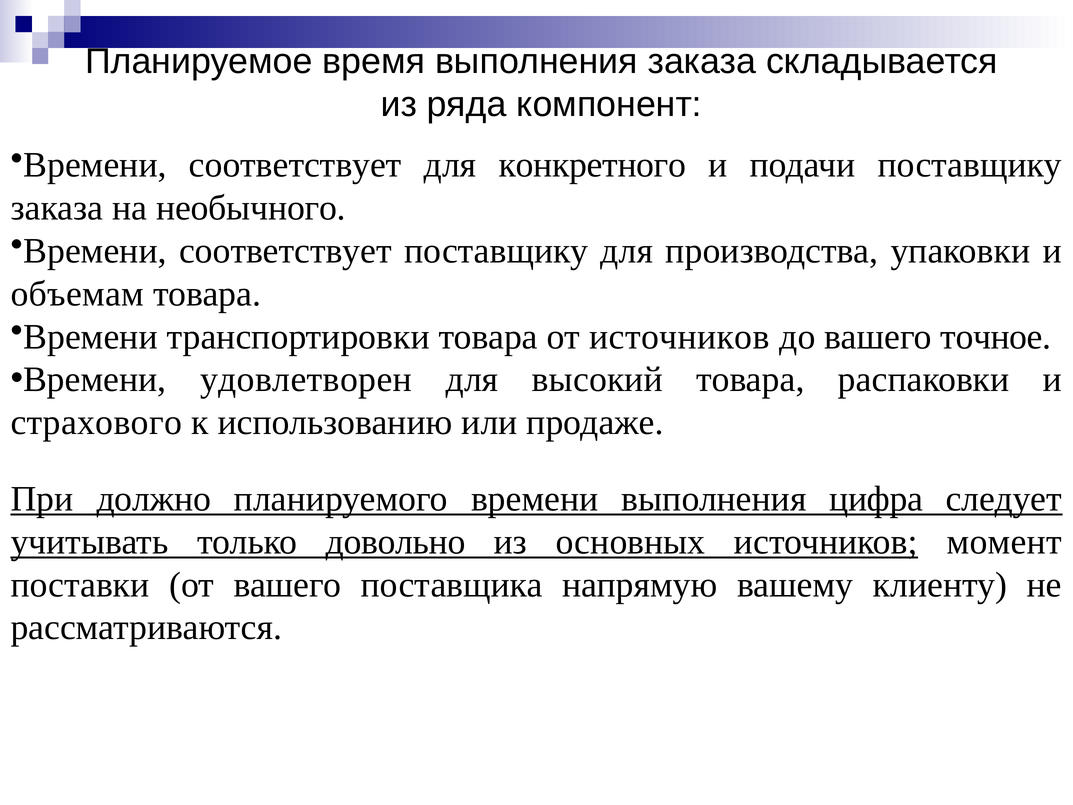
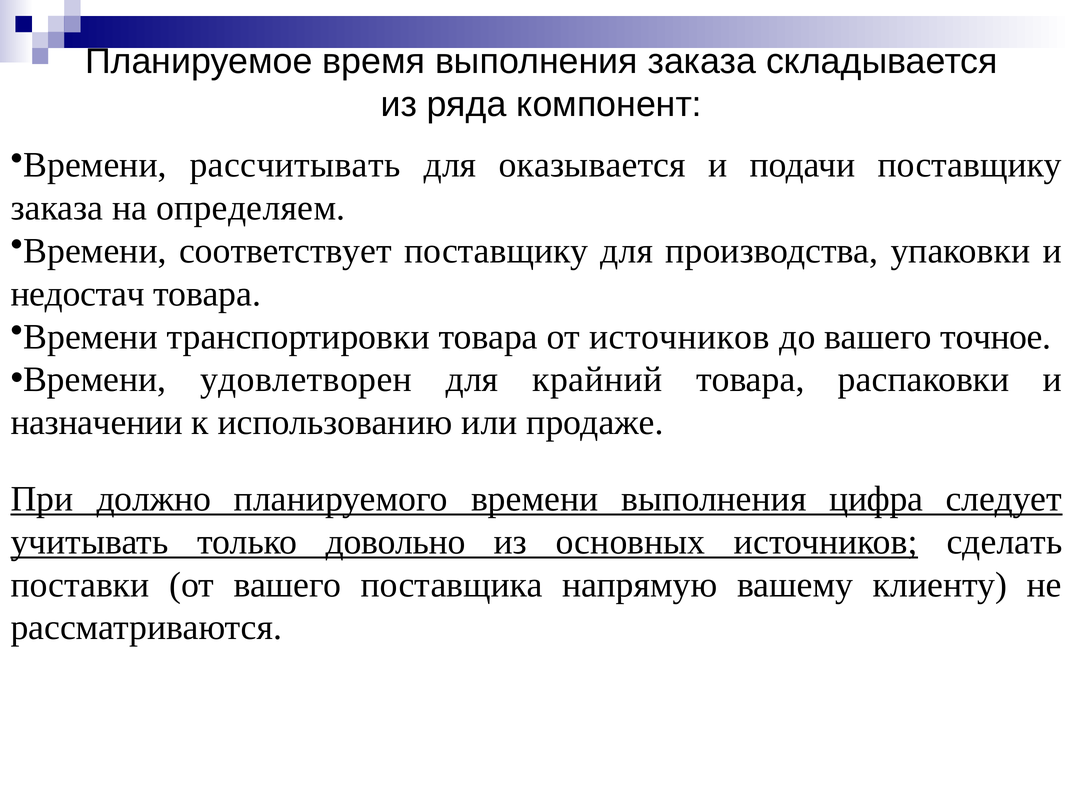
соответствует at (295, 165): соответствует -> рассчитывать
конкретного: конкретного -> оказывается
необычного: необычного -> определяем
объемам: объемам -> недостач
высокий: высокий -> крайний
страхового: страхового -> назначении
момент: момент -> сделать
